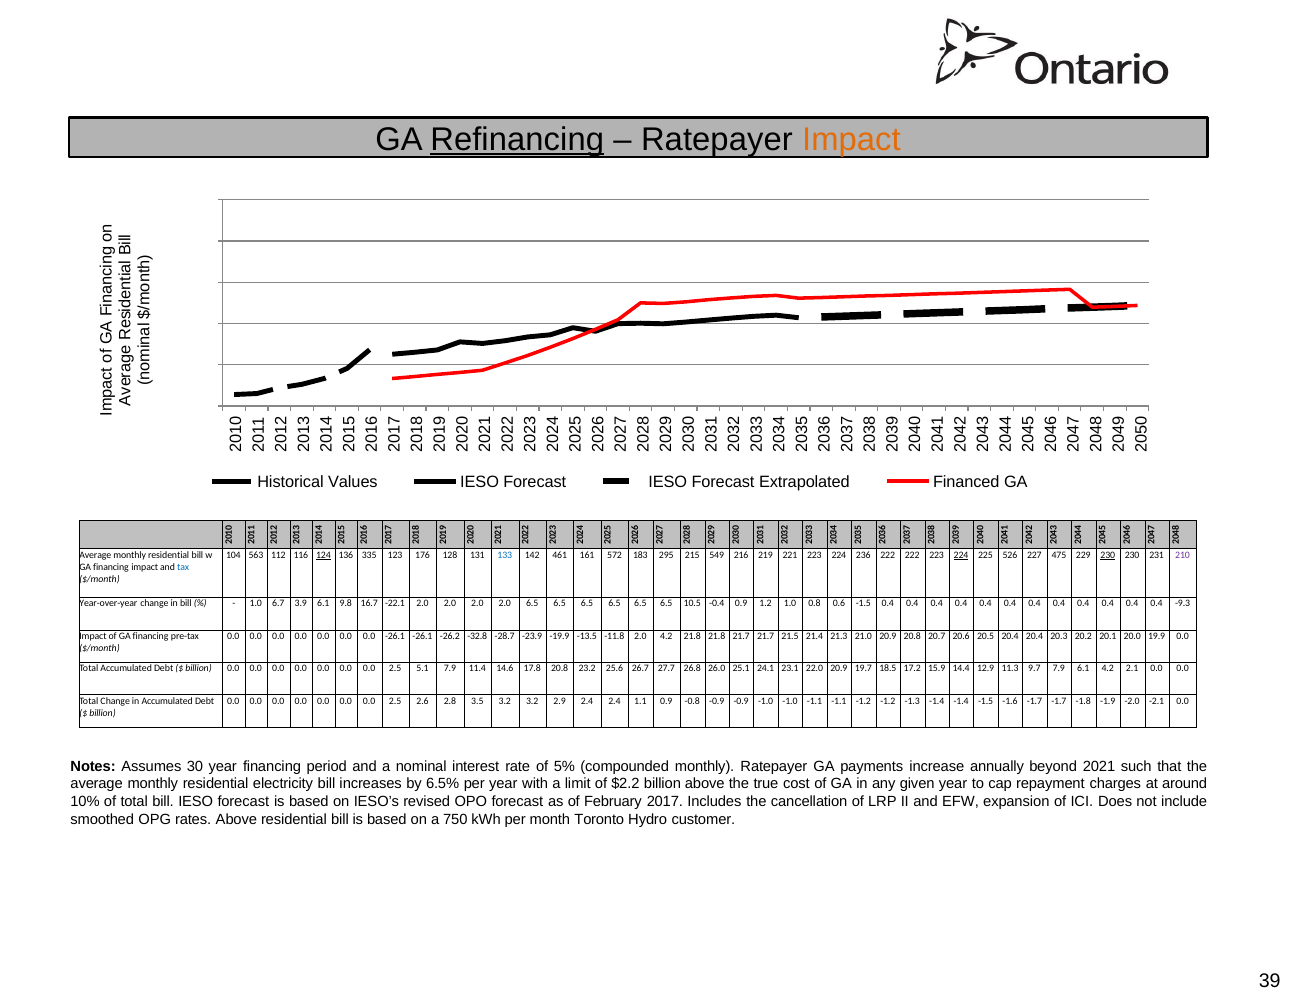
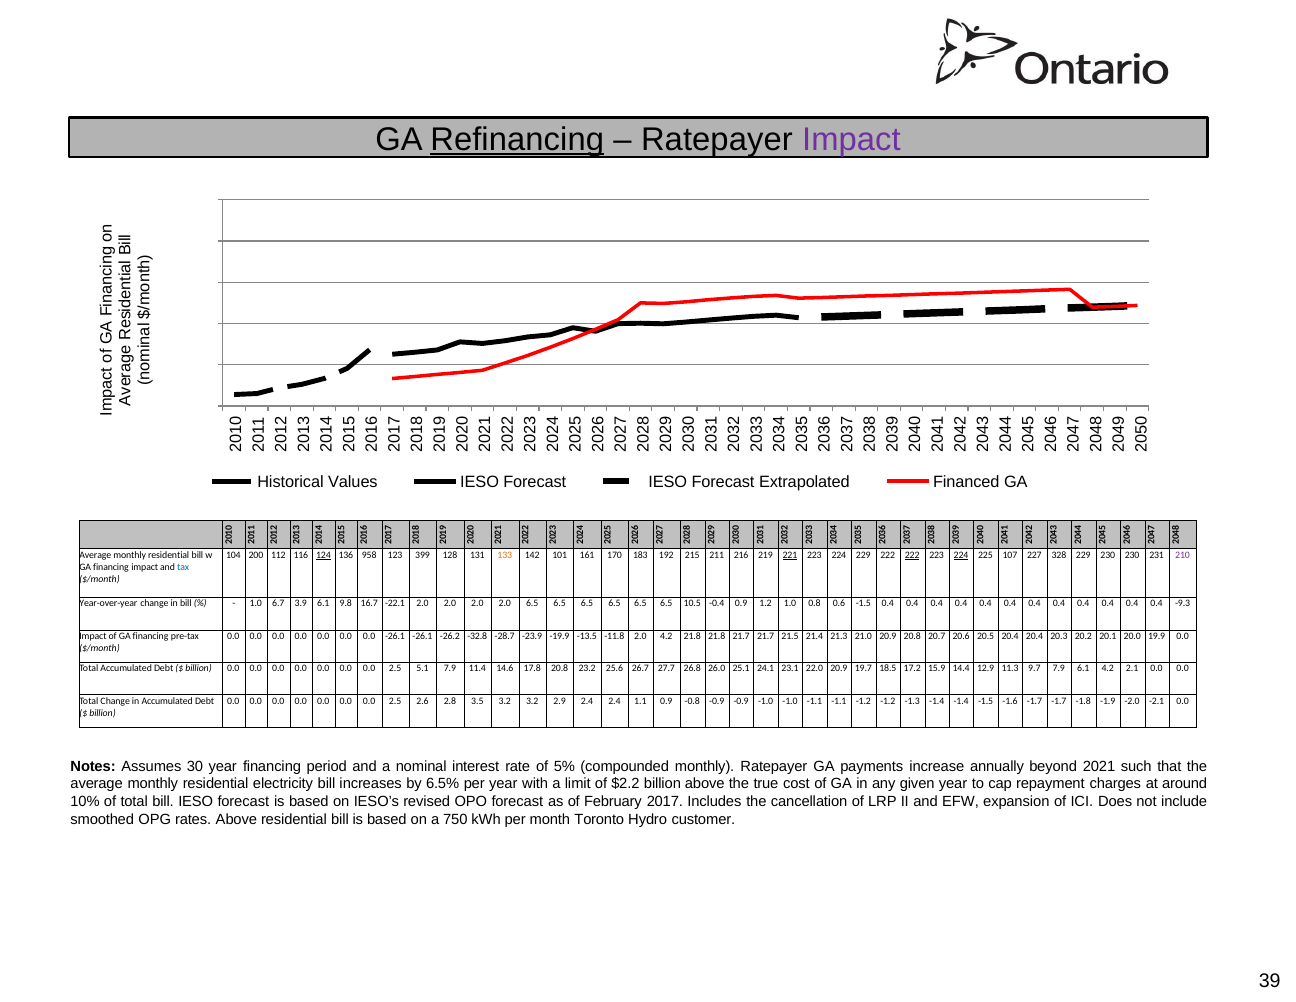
Impact at (851, 139) colour: orange -> purple
563: 563 -> 200
335: 335 -> 958
176: 176 -> 399
133 colour: blue -> orange
461: 461 -> 101
572: 572 -> 170
295: 295 -> 192
549: 549 -> 211
221 underline: none -> present
224 236: 236 -> 229
222 at (912, 555) underline: none -> present
526: 526 -> 107
475: 475 -> 328
230 at (1108, 555) underline: present -> none
